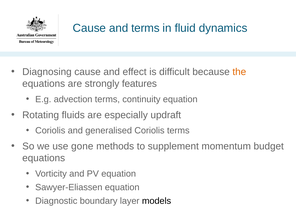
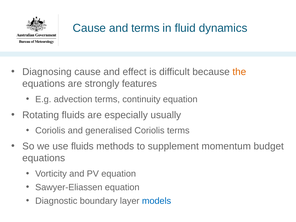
updraft: updraft -> usually
use gone: gone -> fluids
models colour: black -> blue
